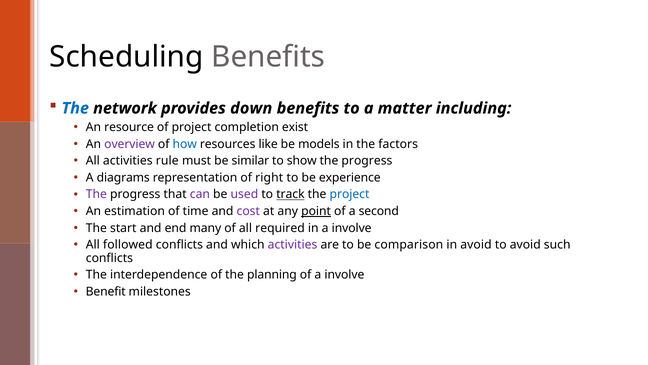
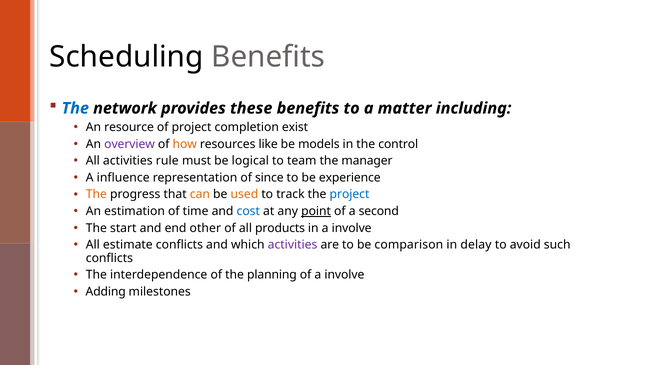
down: down -> these
how colour: blue -> orange
factors: factors -> control
similar: similar -> logical
show: show -> team
progress at (367, 161): progress -> manager
diagrams: diagrams -> influence
right: right -> since
The at (96, 194) colour: purple -> orange
can colour: purple -> orange
used colour: purple -> orange
track underline: present -> none
cost colour: purple -> blue
many: many -> other
required: required -> products
followed: followed -> estimate
in avoid: avoid -> delay
Benefit: Benefit -> Adding
